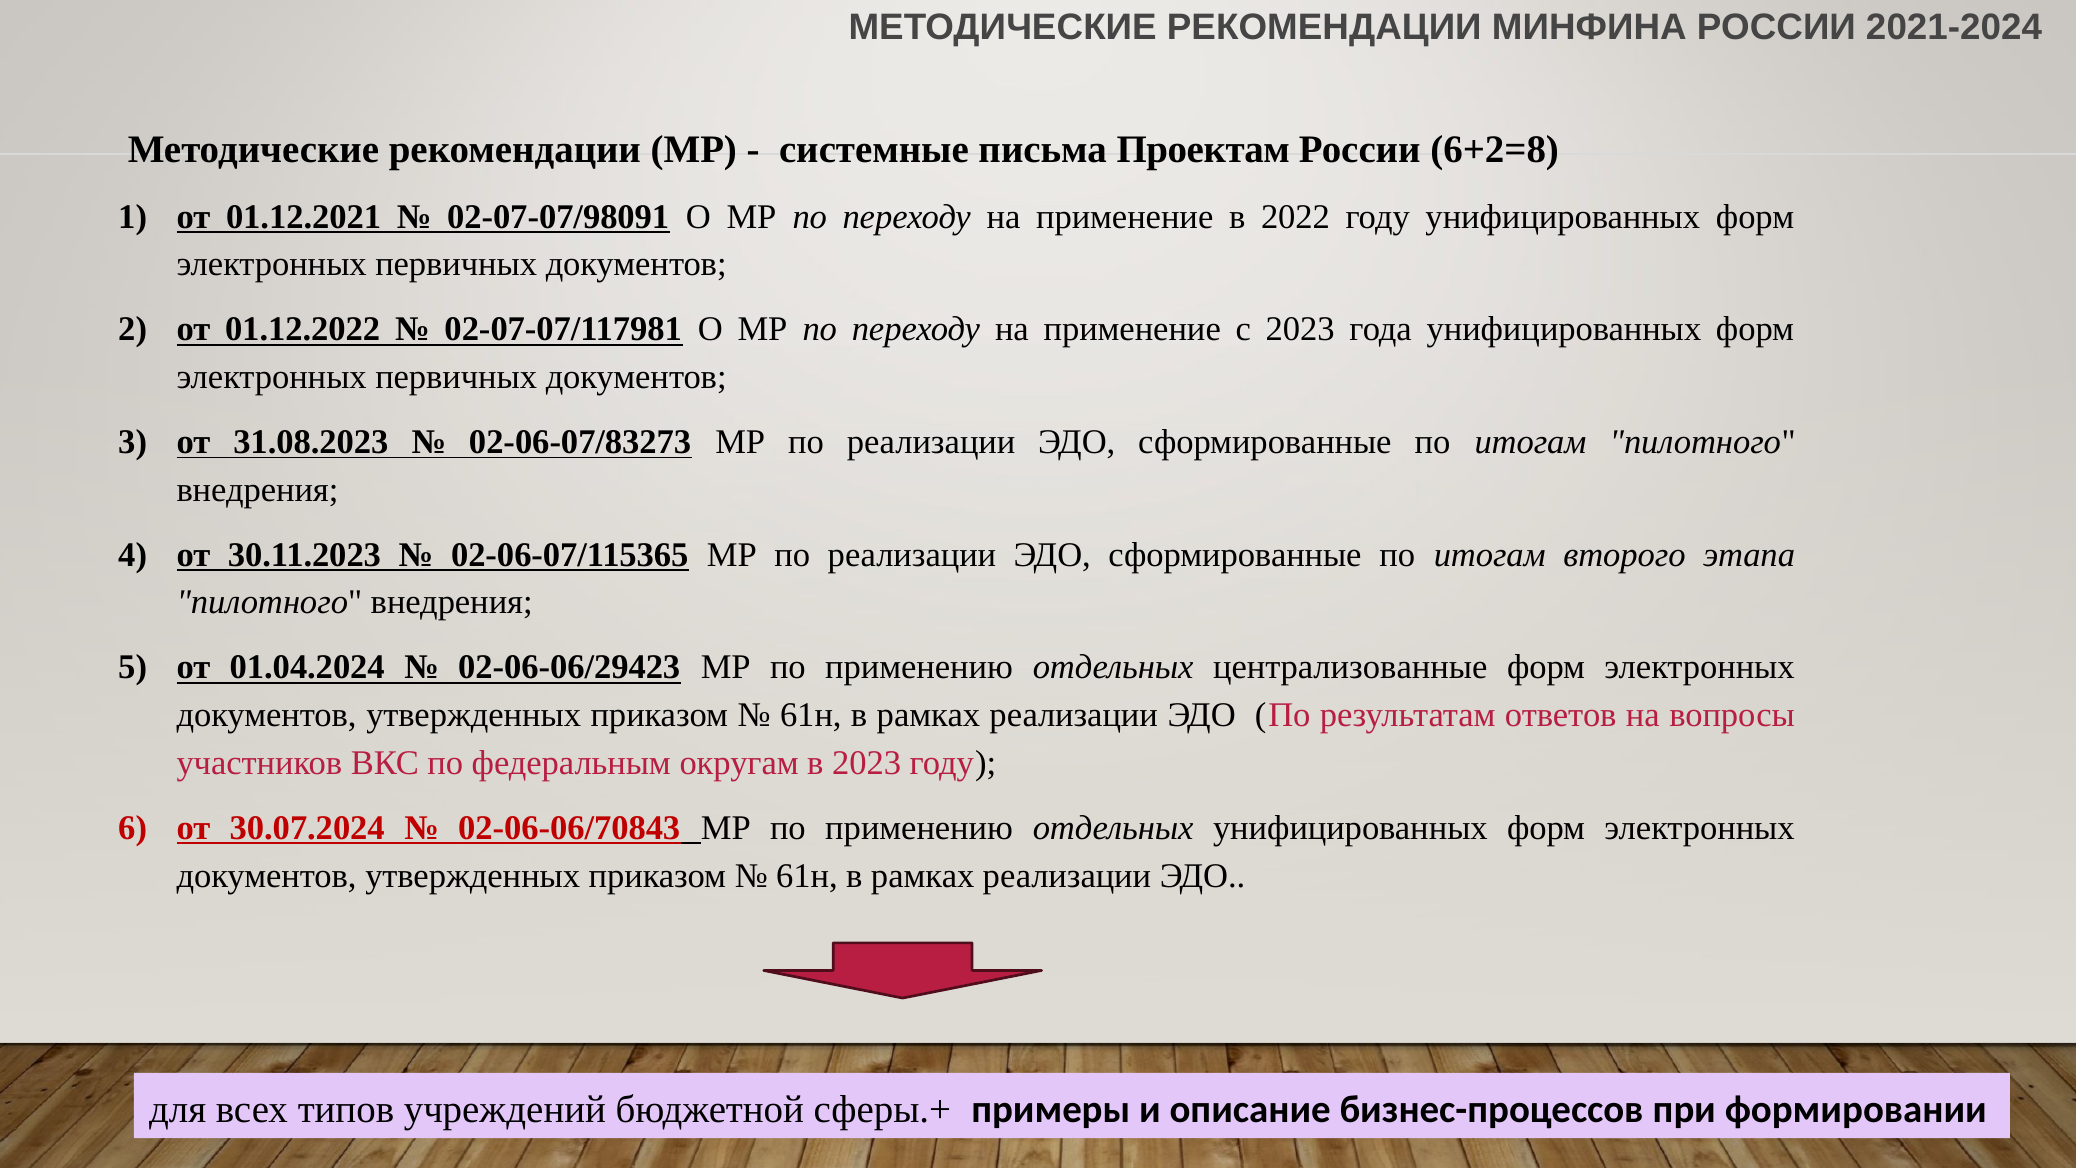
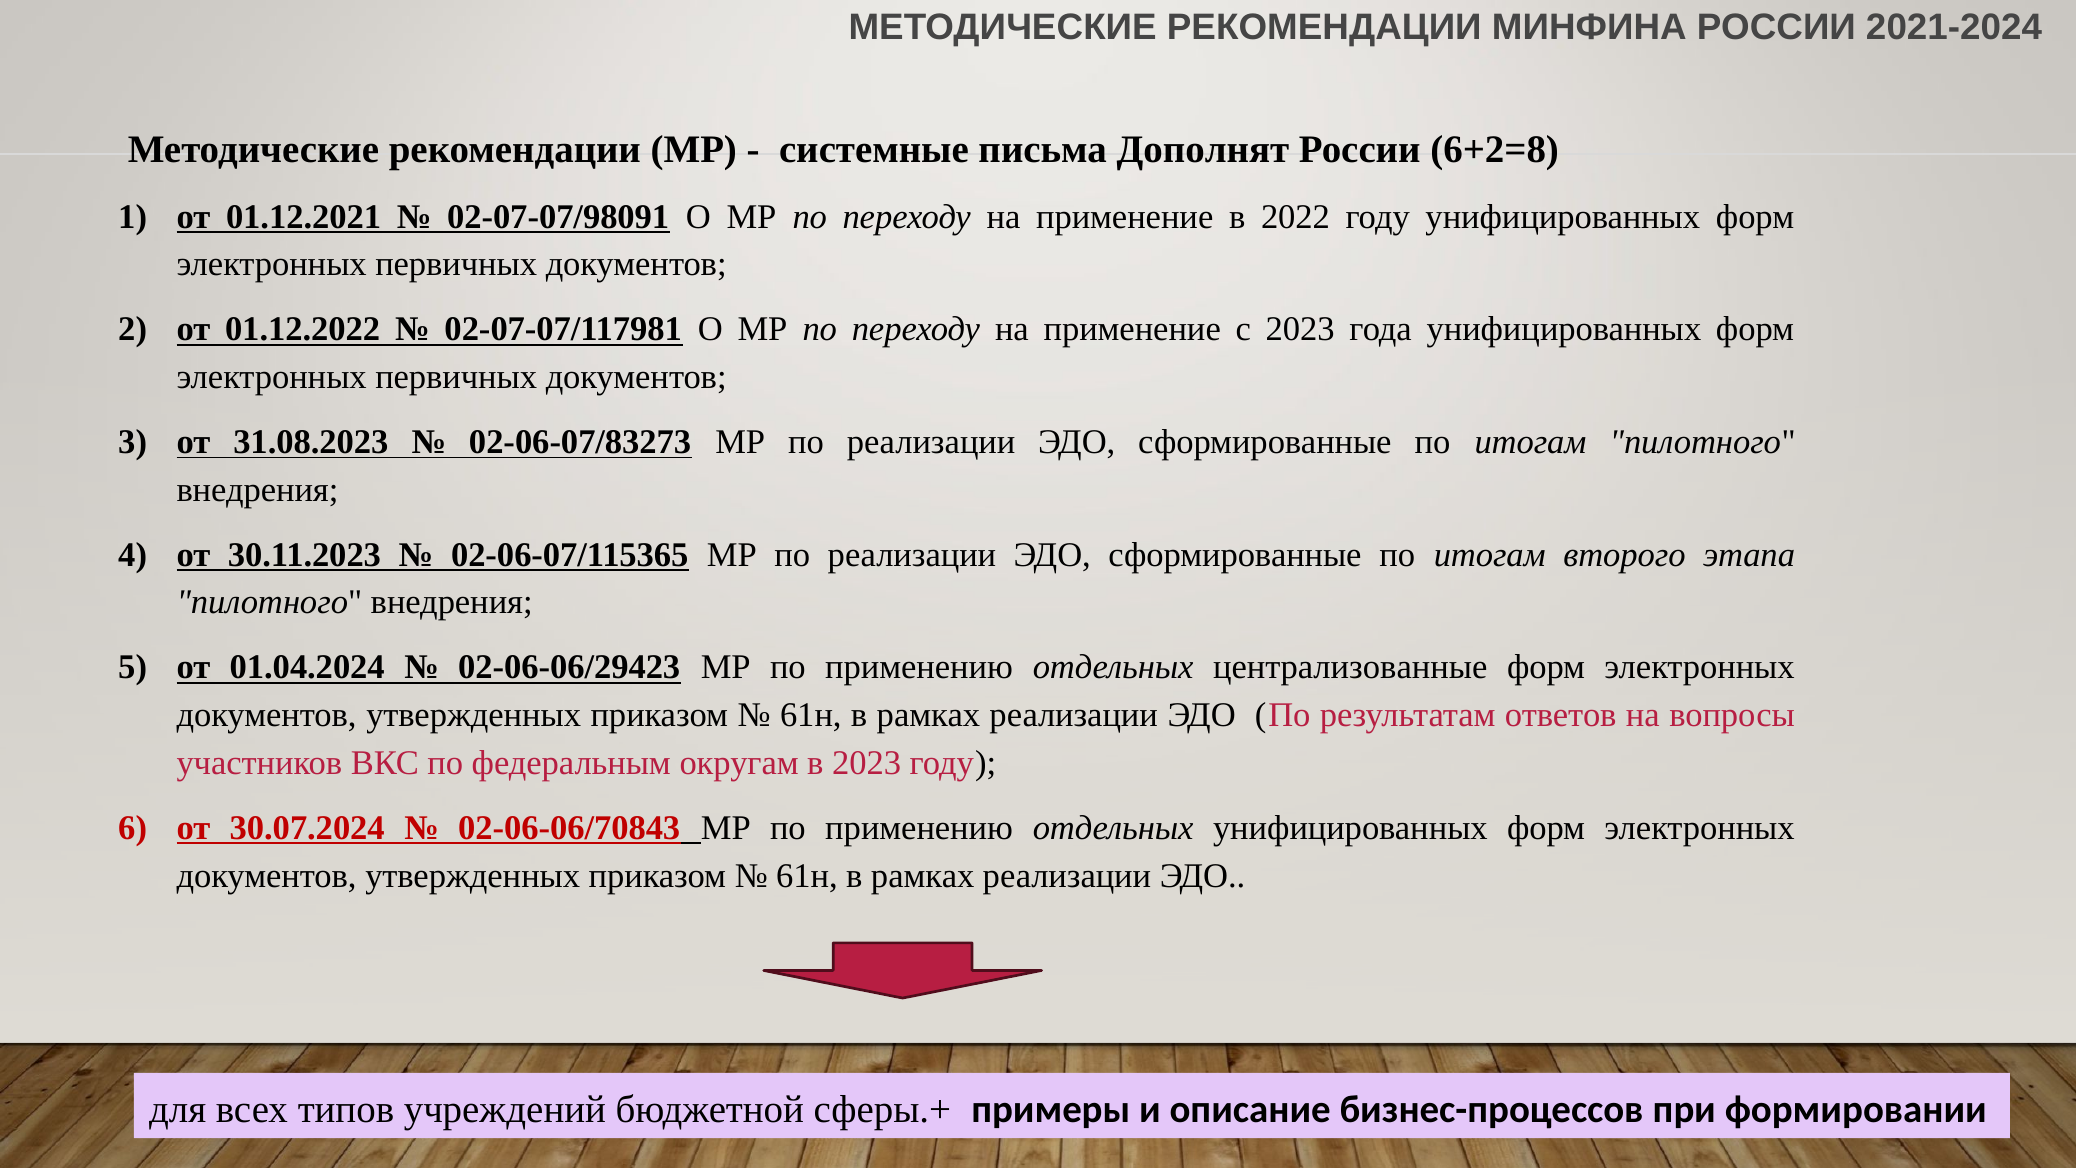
Проектам: Проектам -> Дополнят
